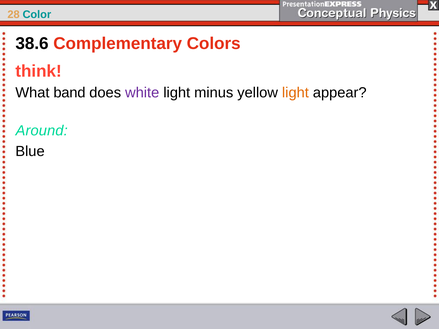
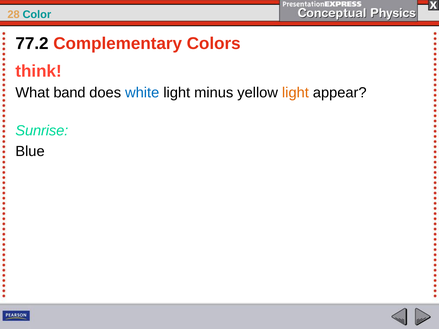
38.6: 38.6 -> 77.2
white colour: purple -> blue
Around: Around -> Sunrise
